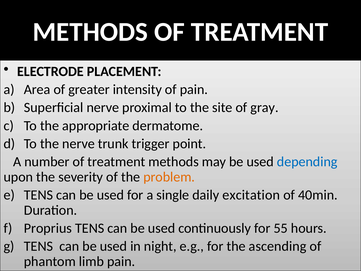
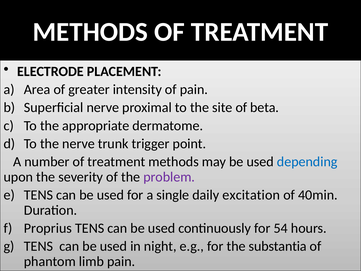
gray: gray -> beta
problem colour: orange -> purple
55: 55 -> 54
ascending: ascending -> substantia
